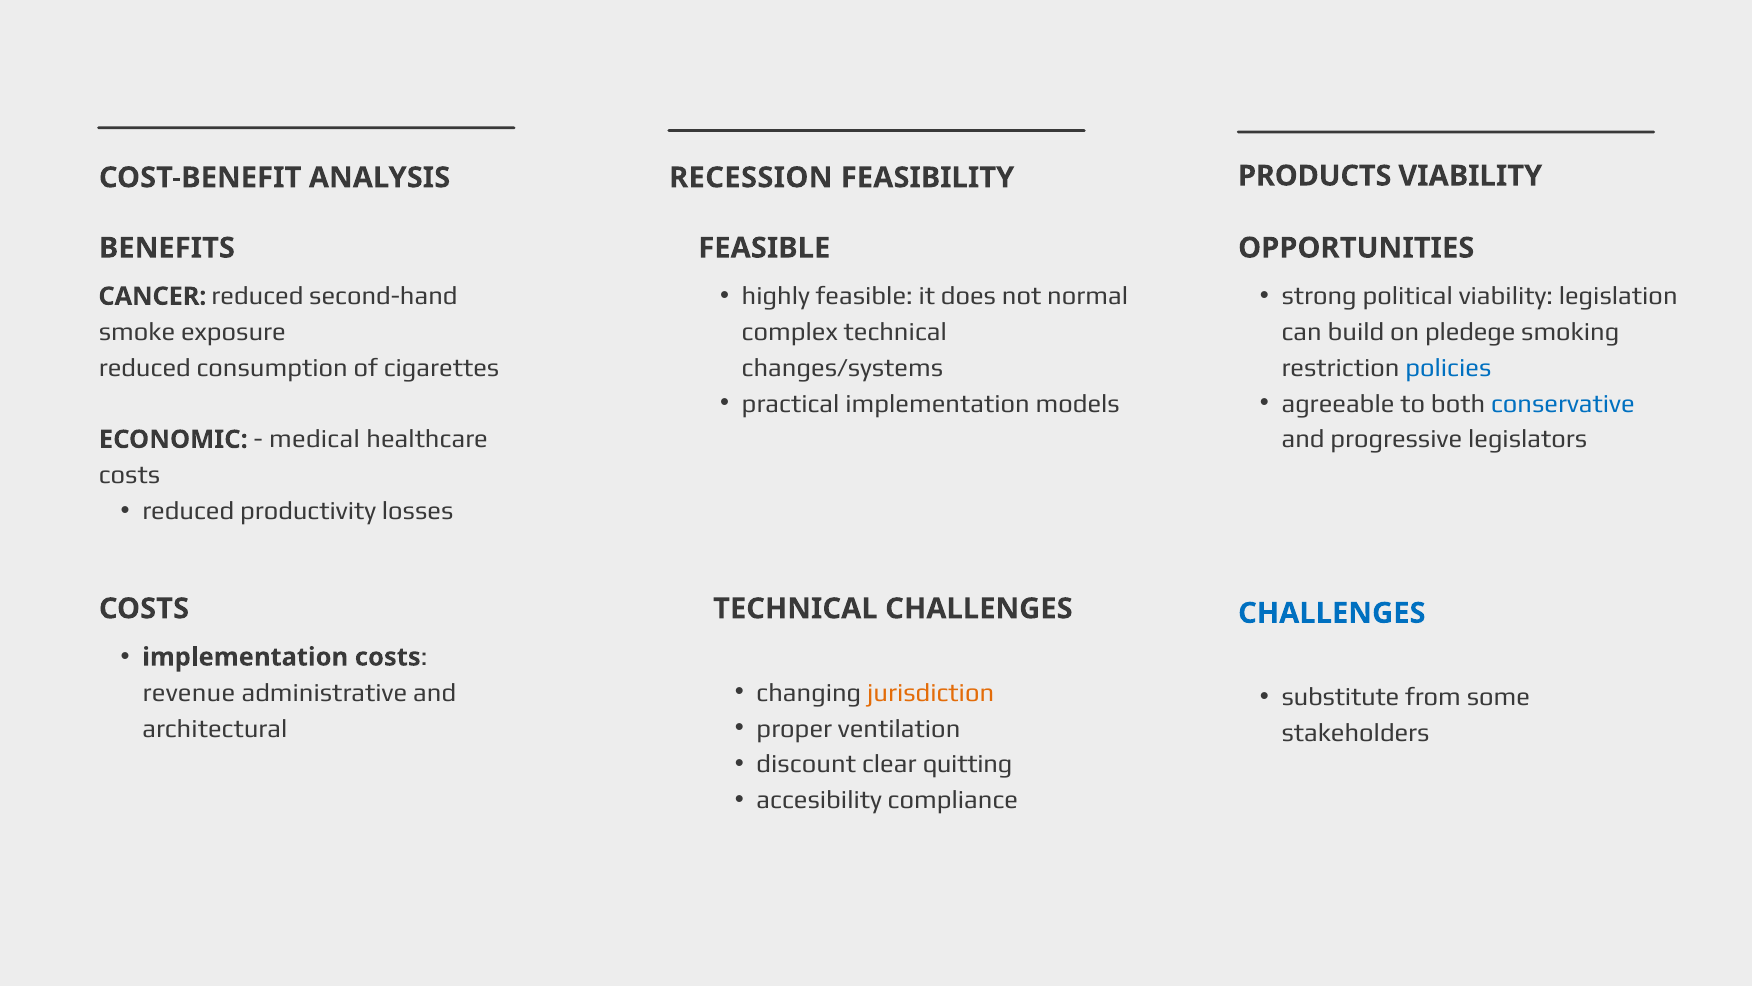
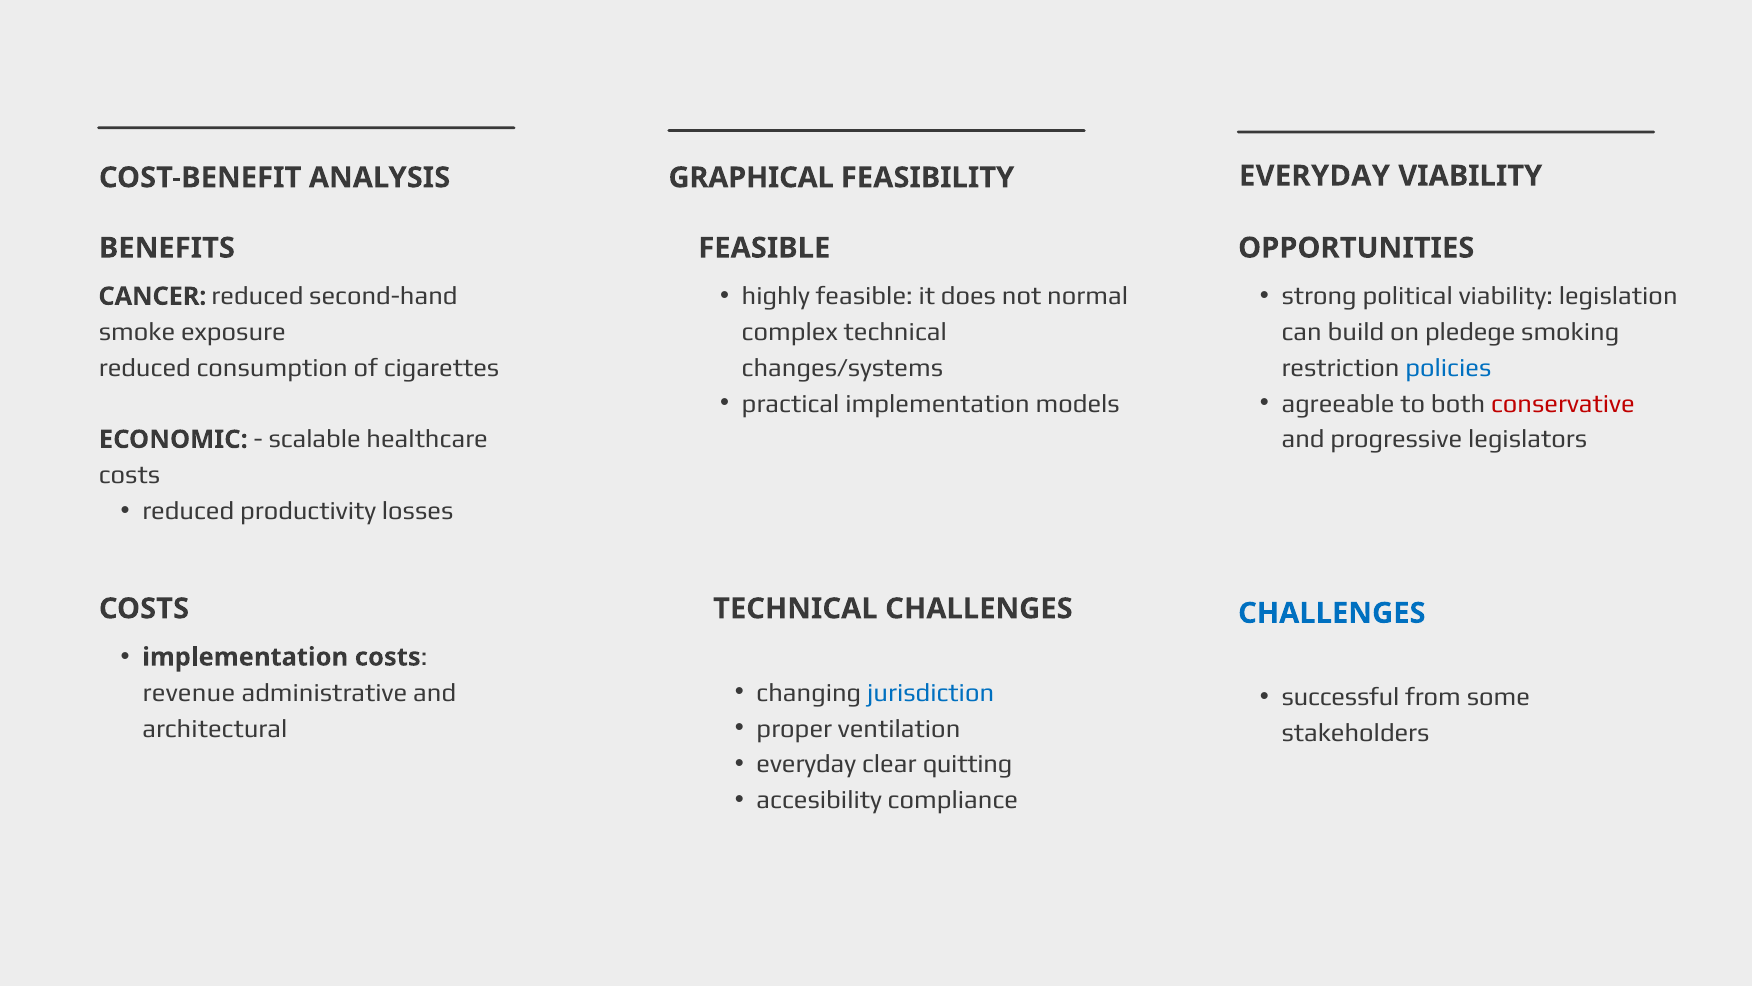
RECESSION: RECESSION -> GRAPHICAL
FEASIBILITY PRODUCTS: PRODUCTS -> EVERYDAY
conservative colour: blue -> red
medical: medical -> scalable
jurisdiction colour: orange -> blue
substitute: substitute -> successful
discount at (806, 764): discount -> everyday
